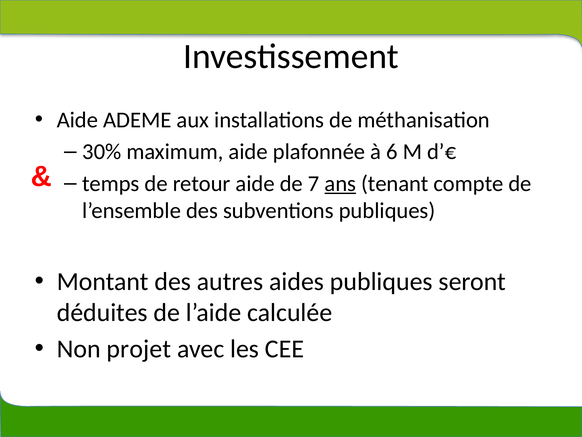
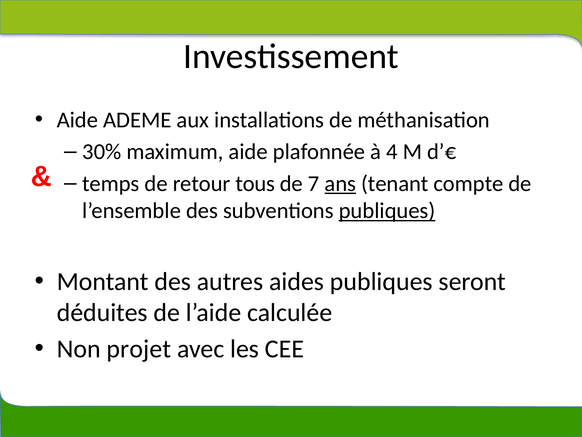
6: 6 -> 4
retour aide: aide -> tous
publiques at (387, 211) underline: none -> present
